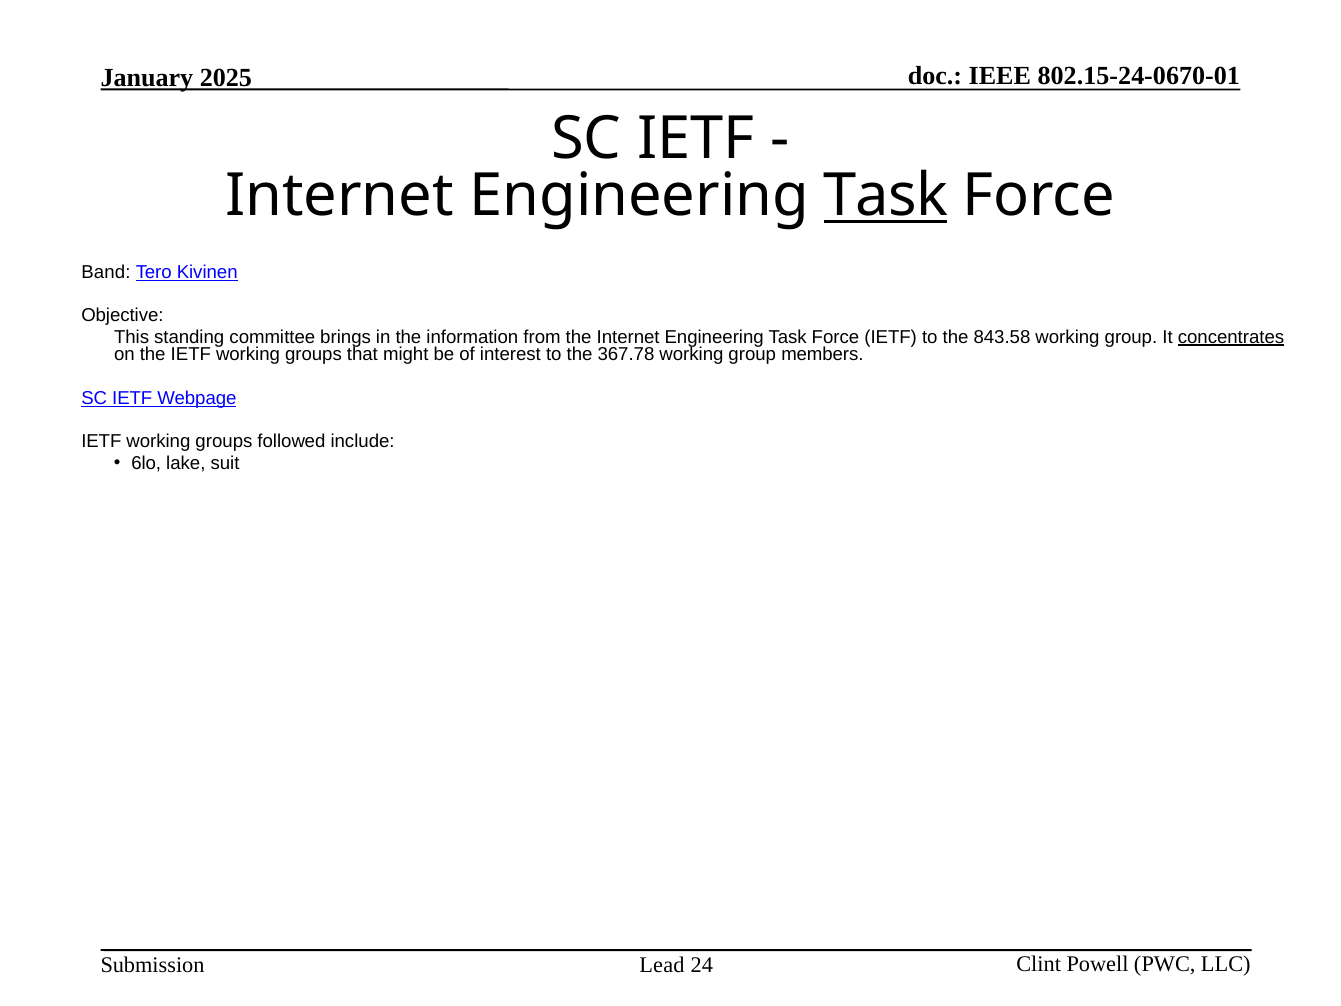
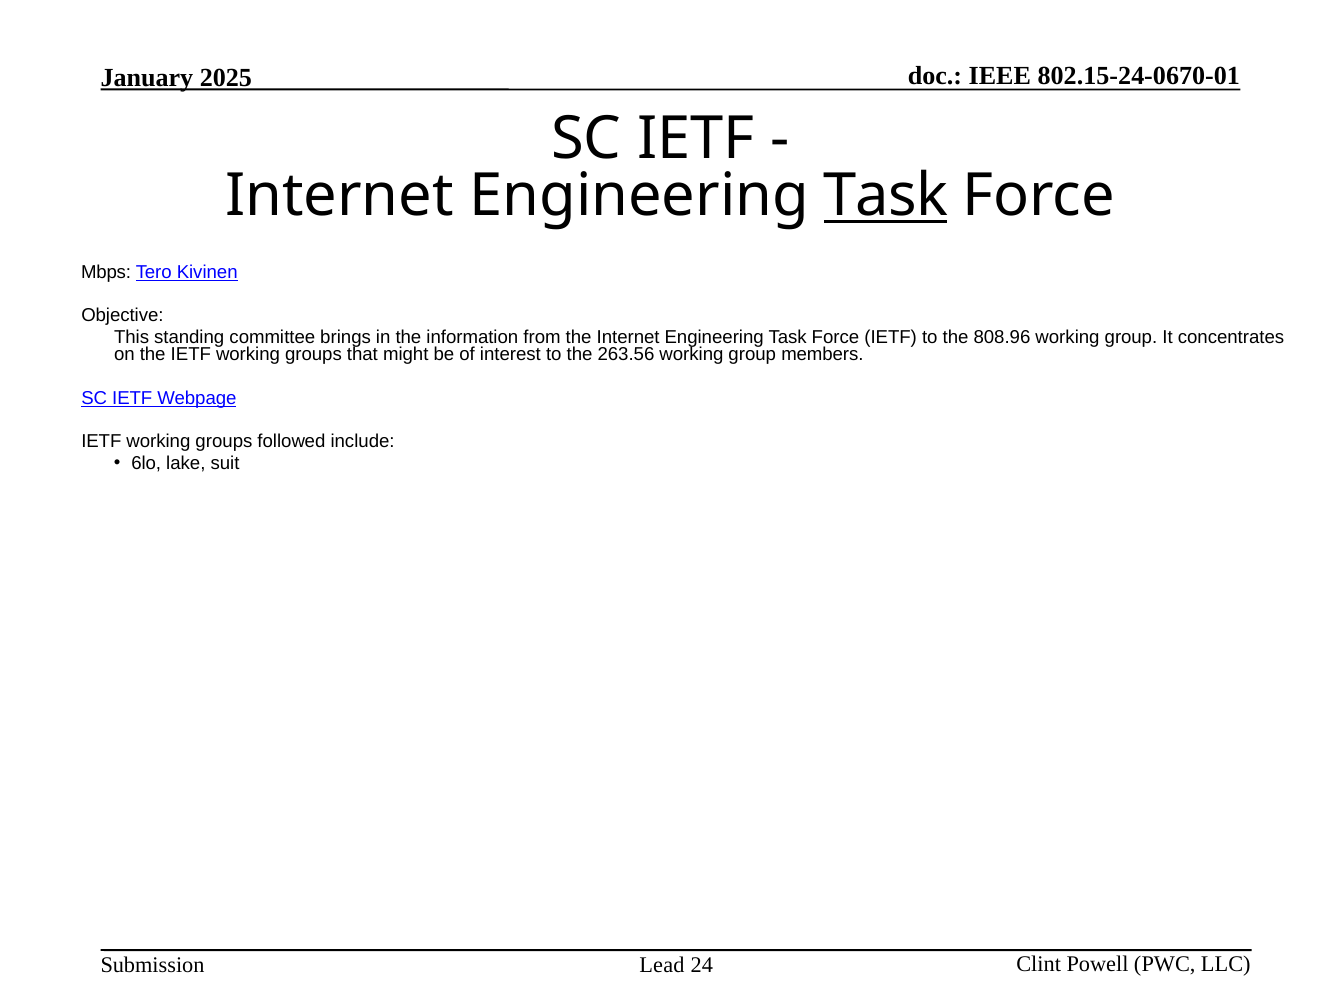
Band: Band -> Mbps
843.58: 843.58 -> 808.96
concentrates underline: present -> none
367.78: 367.78 -> 263.56
